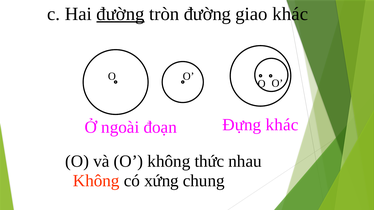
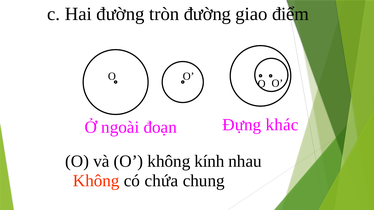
đường at (120, 14) underline: present -> none
giao khác: khác -> điểm
thức: thức -> kính
xứng: xứng -> chứa
